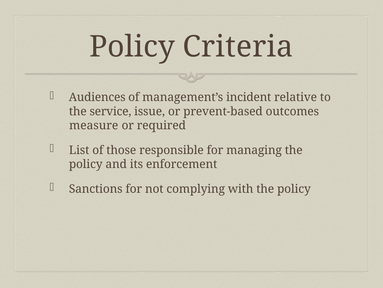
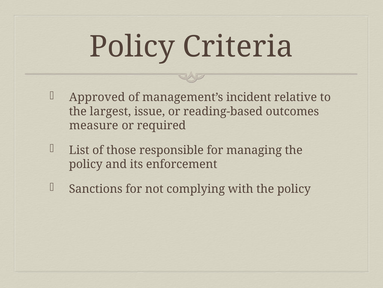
Audiences: Audiences -> Approved
service: service -> largest
prevent-based: prevent-based -> reading-based
